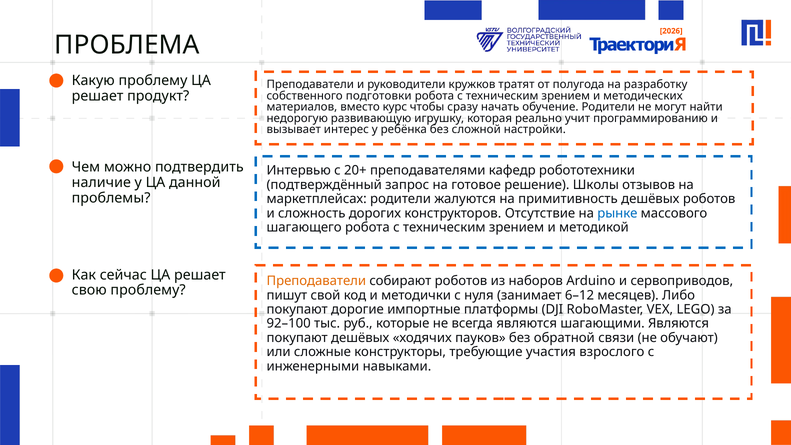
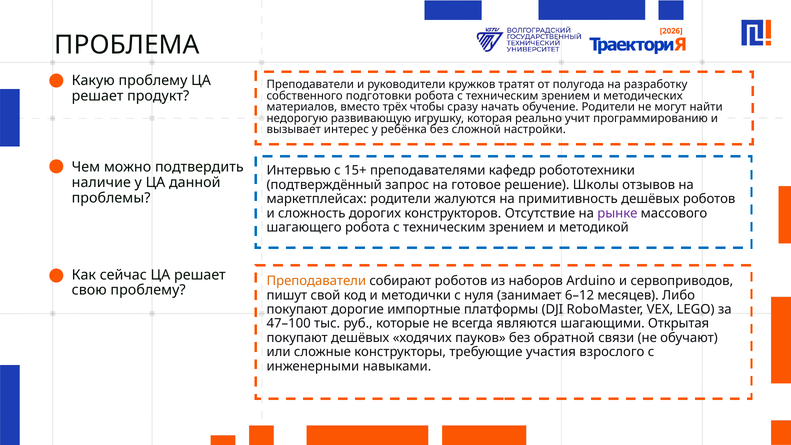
курс: курс -> трёх
20+: 20+ -> 15+
рынке colour: blue -> purple
92–100: 92–100 -> 47–100
шагающими Являются: Являются -> Открытая
